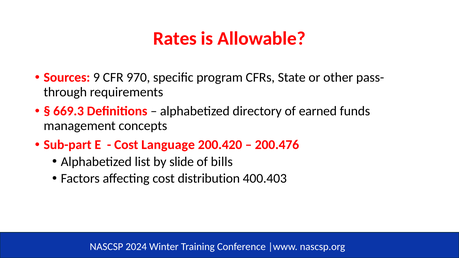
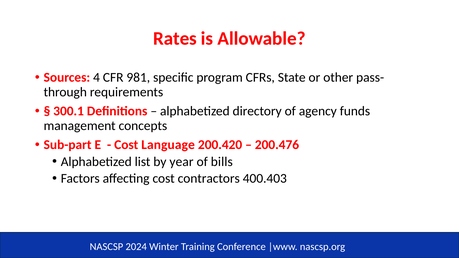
9: 9 -> 4
970: 970 -> 981
669.3: 669.3 -> 300.1
earned: earned -> agency
slide: slide -> year
distribution: distribution -> contractors
